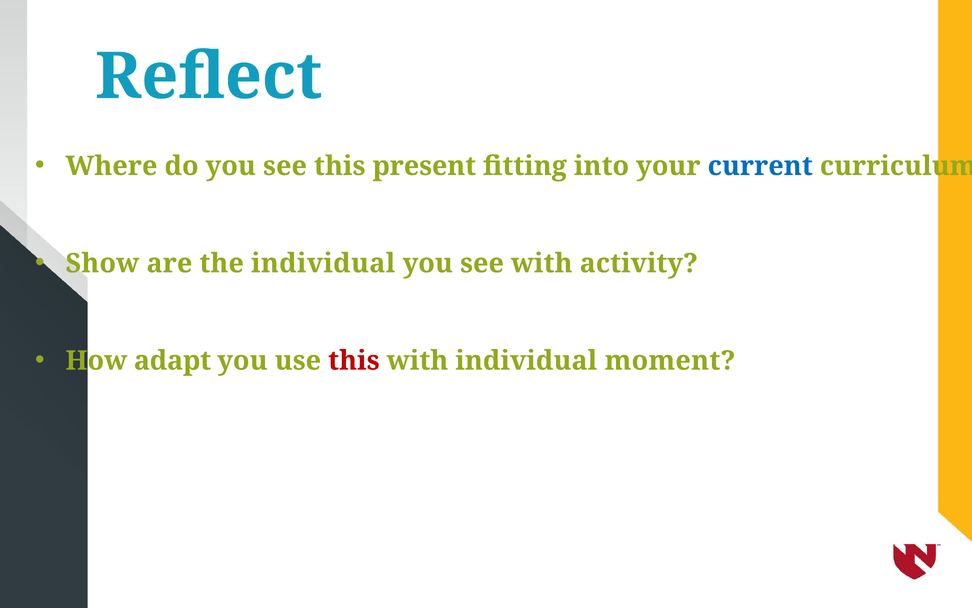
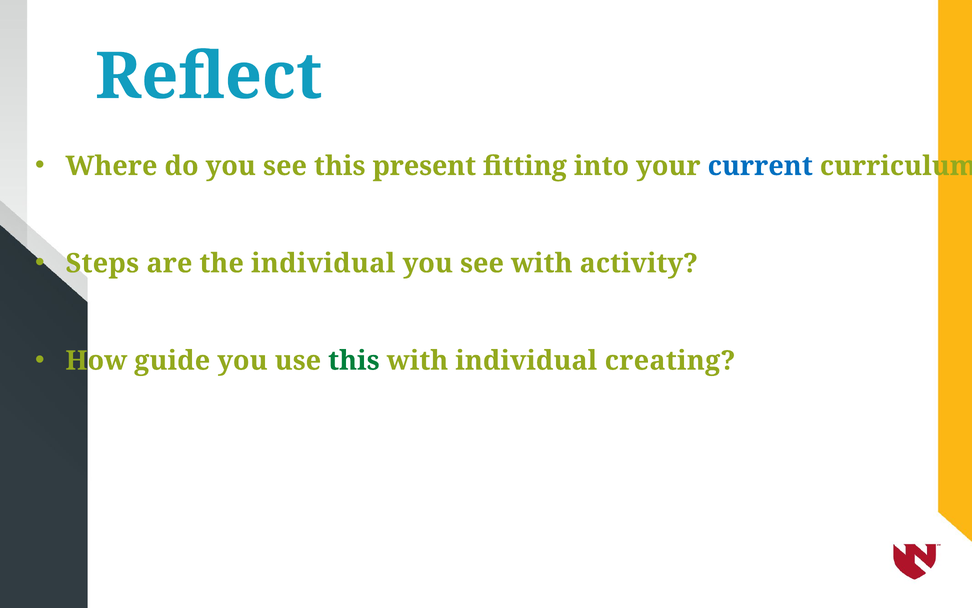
Show: Show -> Steps
adapt: adapt -> guide
this at (354, 360) colour: red -> green
moment: moment -> creating
